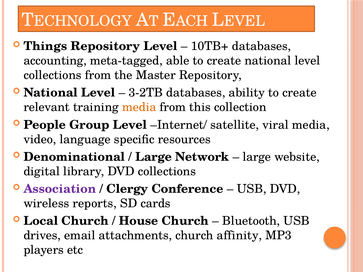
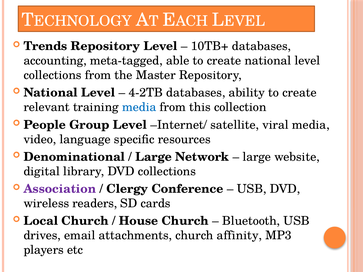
Things: Things -> Trends
3-2TB: 3-2TB -> 4-2TB
media at (139, 107) colour: orange -> blue
reports: reports -> readers
